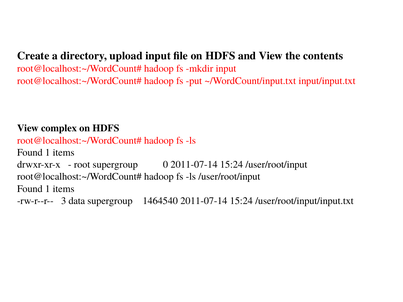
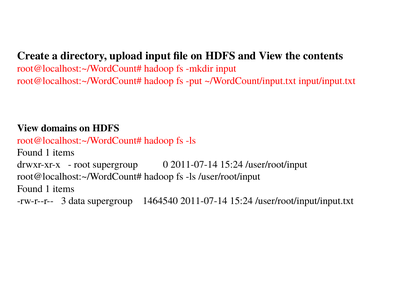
complex: complex -> domains
